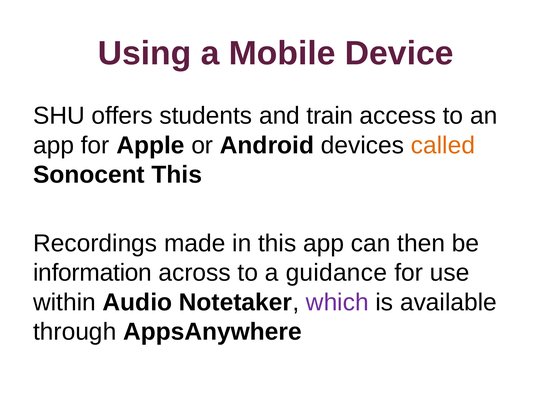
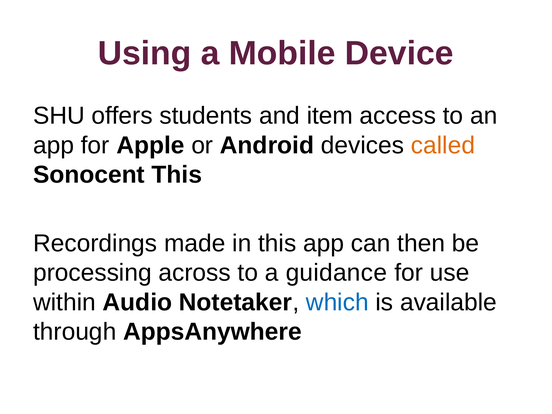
train: train -> item
information: information -> processing
which colour: purple -> blue
